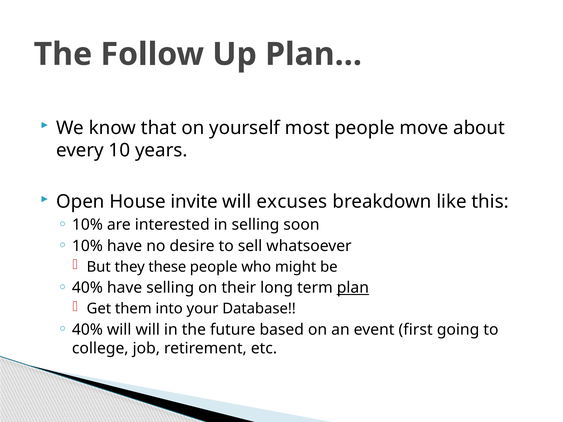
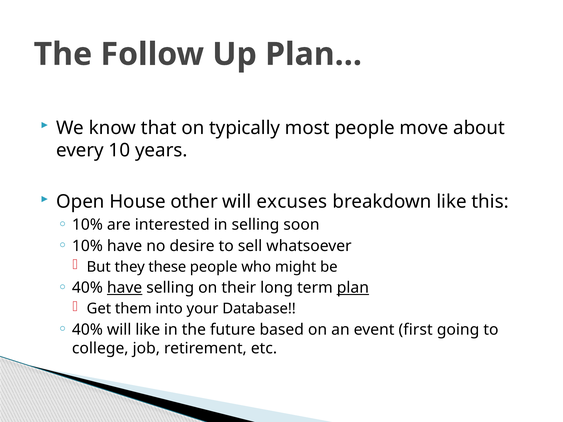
yourself: yourself -> typically
invite: invite -> other
have at (125, 288) underline: none -> present
will will: will -> like
